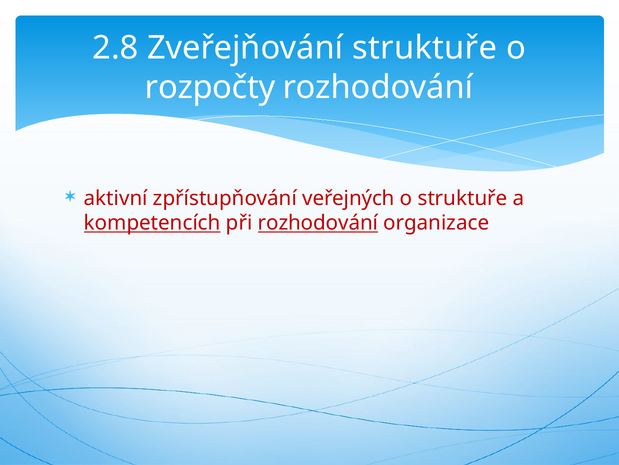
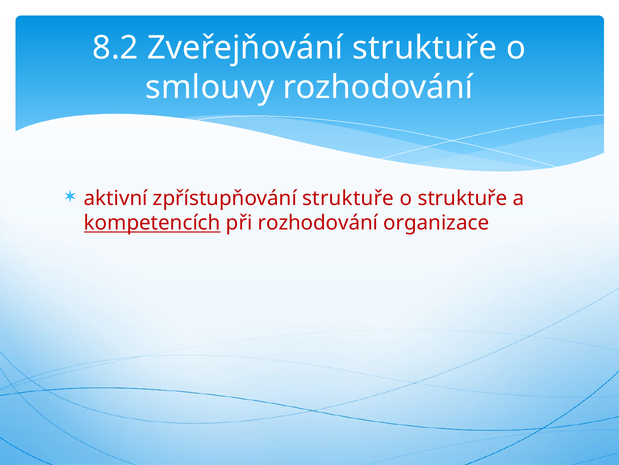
2.8: 2.8 -> 8.2
rozpočty: rozpočty -> smlouvy
zpřístupňování veřejných: veřejných -> struktuře
rozhodování at (318, 223) underline: present -> none
